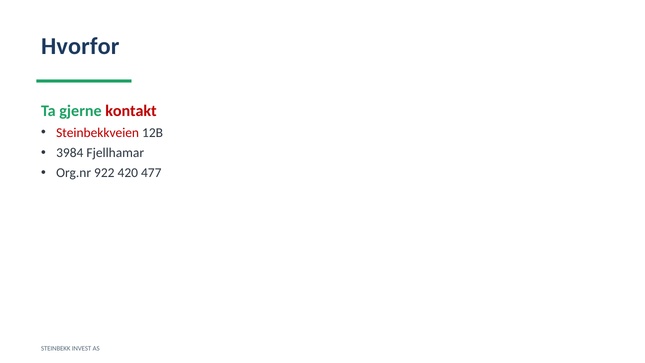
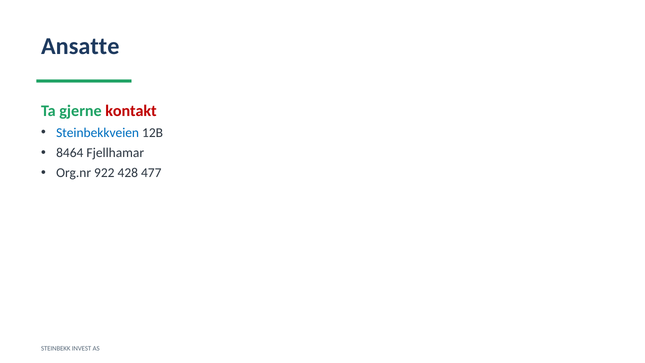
Hvorfor: Hvorfor -> Ansatte
Steinbekkveien colour: red -> blue
3984: 3984 -> 8464
420: 420 -> 428
